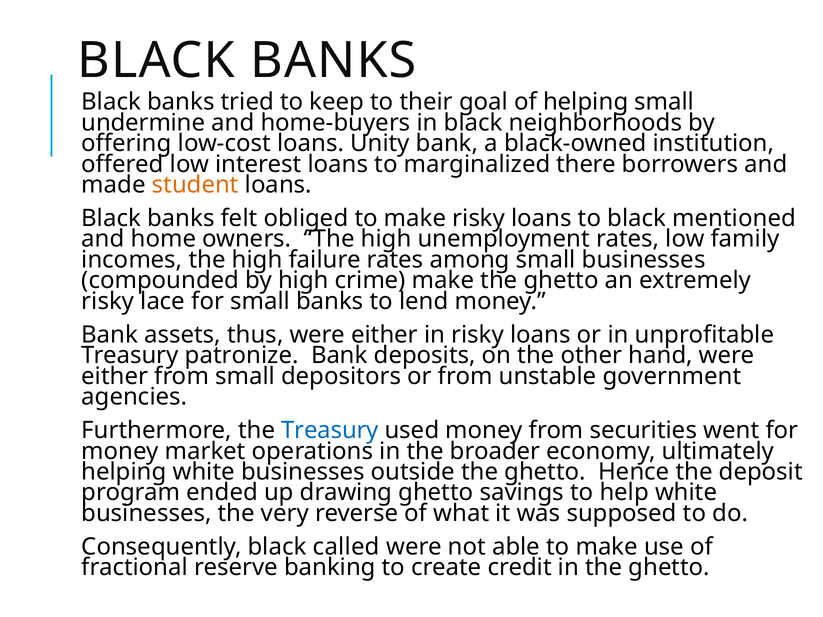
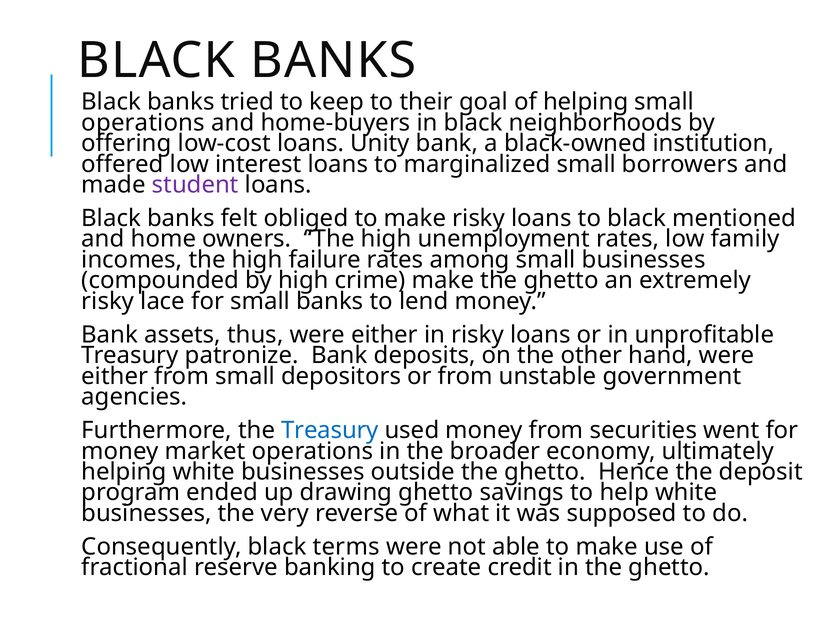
undermine at (143, 123): undermine -> operations
marginalized there: there -> small
student colour: orange -> purple
called: called -> terms
